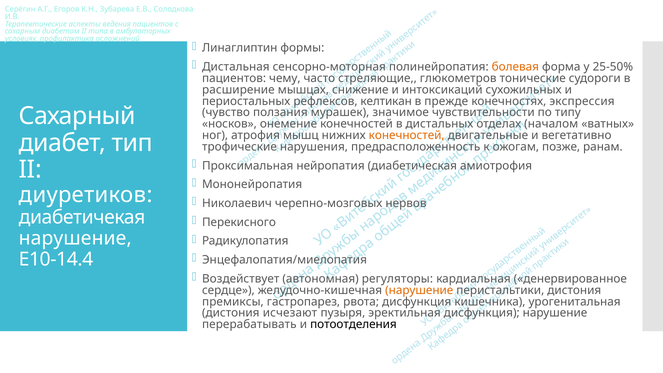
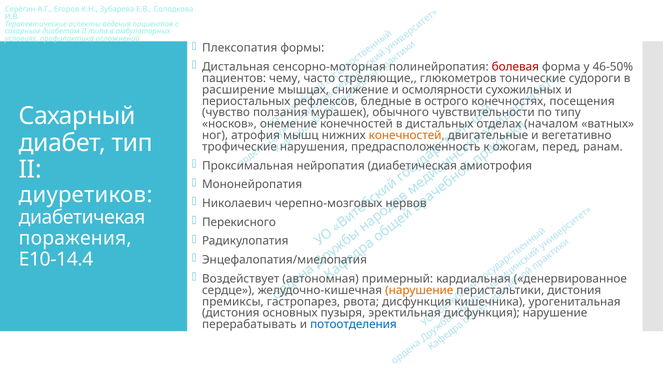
Линаглиптин: Линаглиптин -> Плексопатия
болевая colour: orange -> red
25-50%: 25-50% -> 46-50%
интоксикаций: интоксикаций -> осмолярности
келтикан: келтикан -> бледные
прежде: прежде -> острого
экспрессия: экспрессия -> посещения
значимое: значимое -> обычного
позже: позже -> перед
нарушение at (75, 238): нарушение -> поражения
регуляторы: регуляторы -> примерный
исчезают: исчезают -> основных
потоотделения colour: black -> blue
